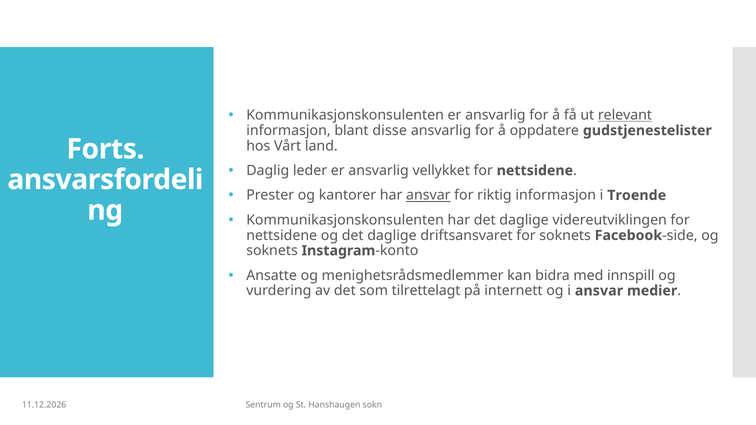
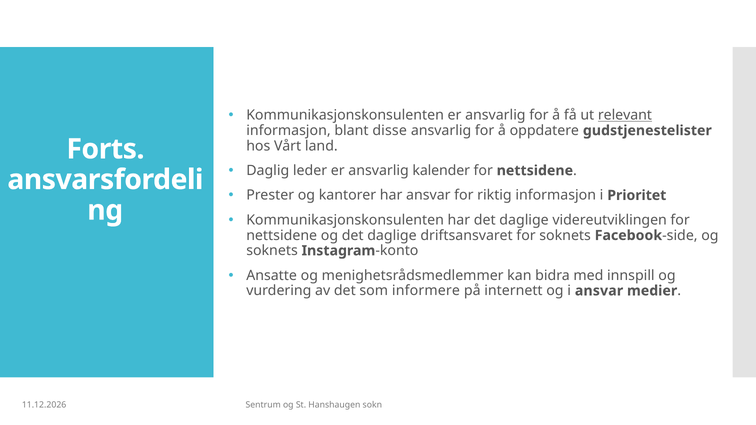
vellykket: vellykket -> kalender
ansvar at (428, 195) underline: present -> none
Troende: Troende -> Prioritet
tilrettelagt: tilrettelagt -> informere
